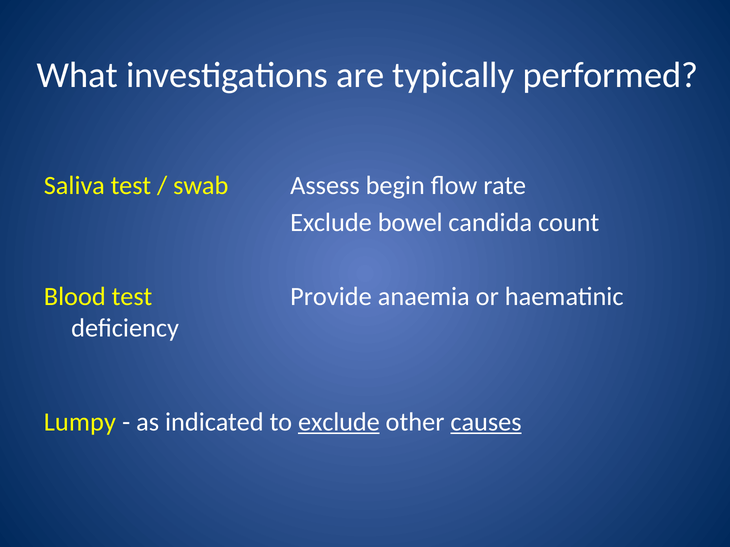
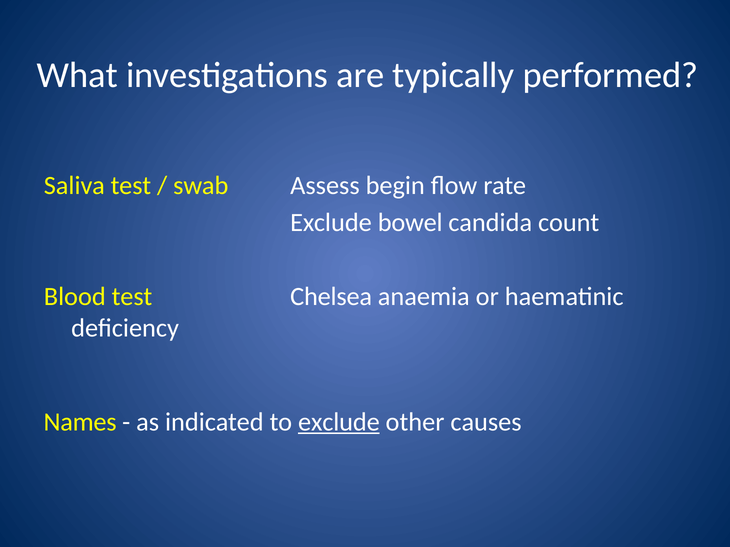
Provide: Provide -> Chelsea
Lumpy: Lumpy -> Names
causes underline: present -> none
